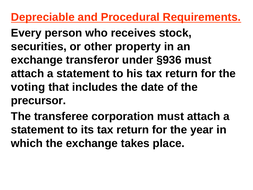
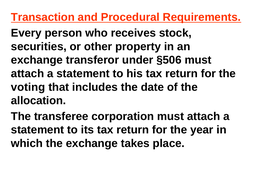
Depreciable: Depreciable -> Transaction
§936: §936 -> §506
precursor: precursor -> allocation
